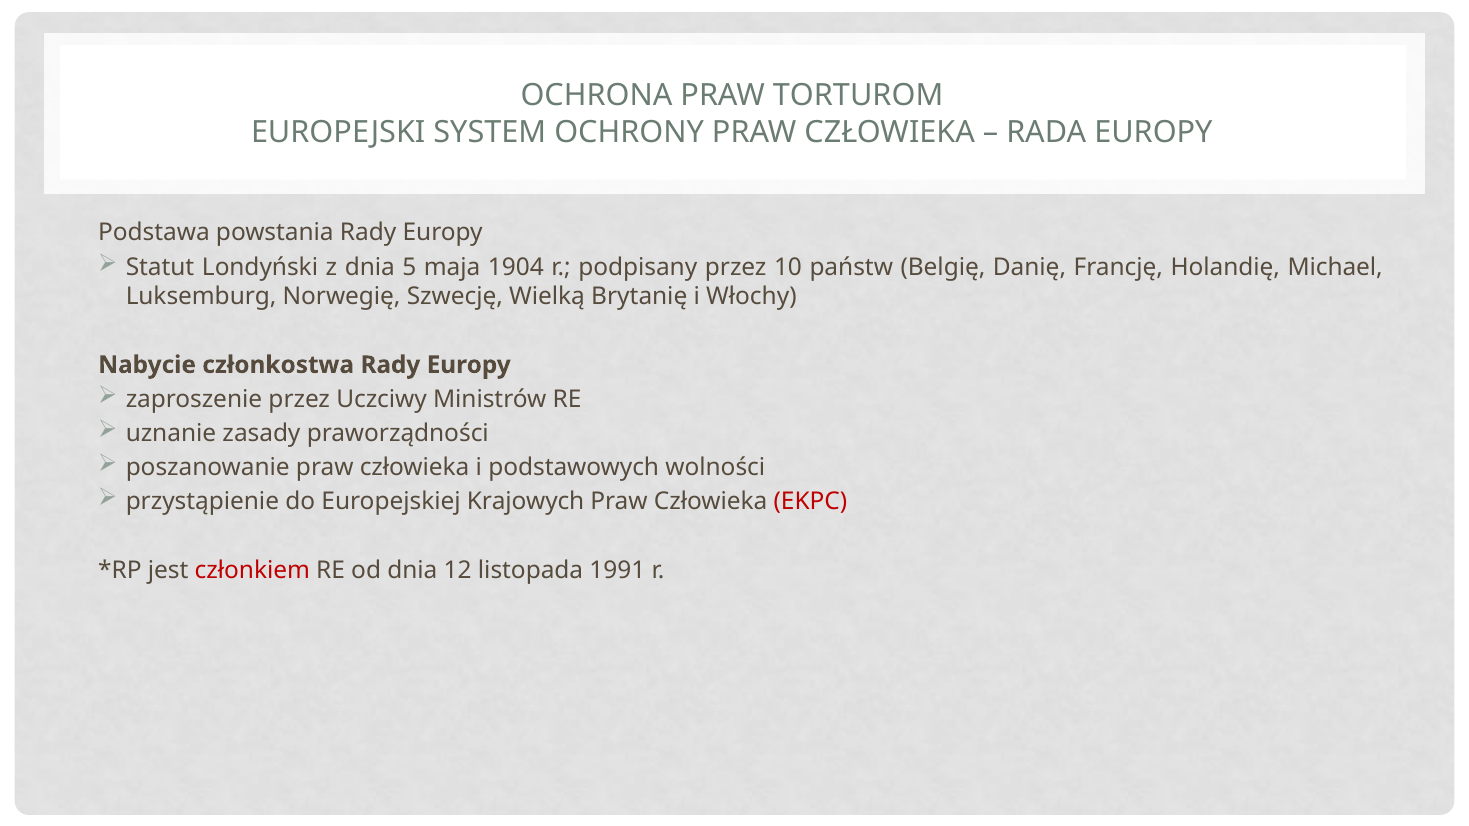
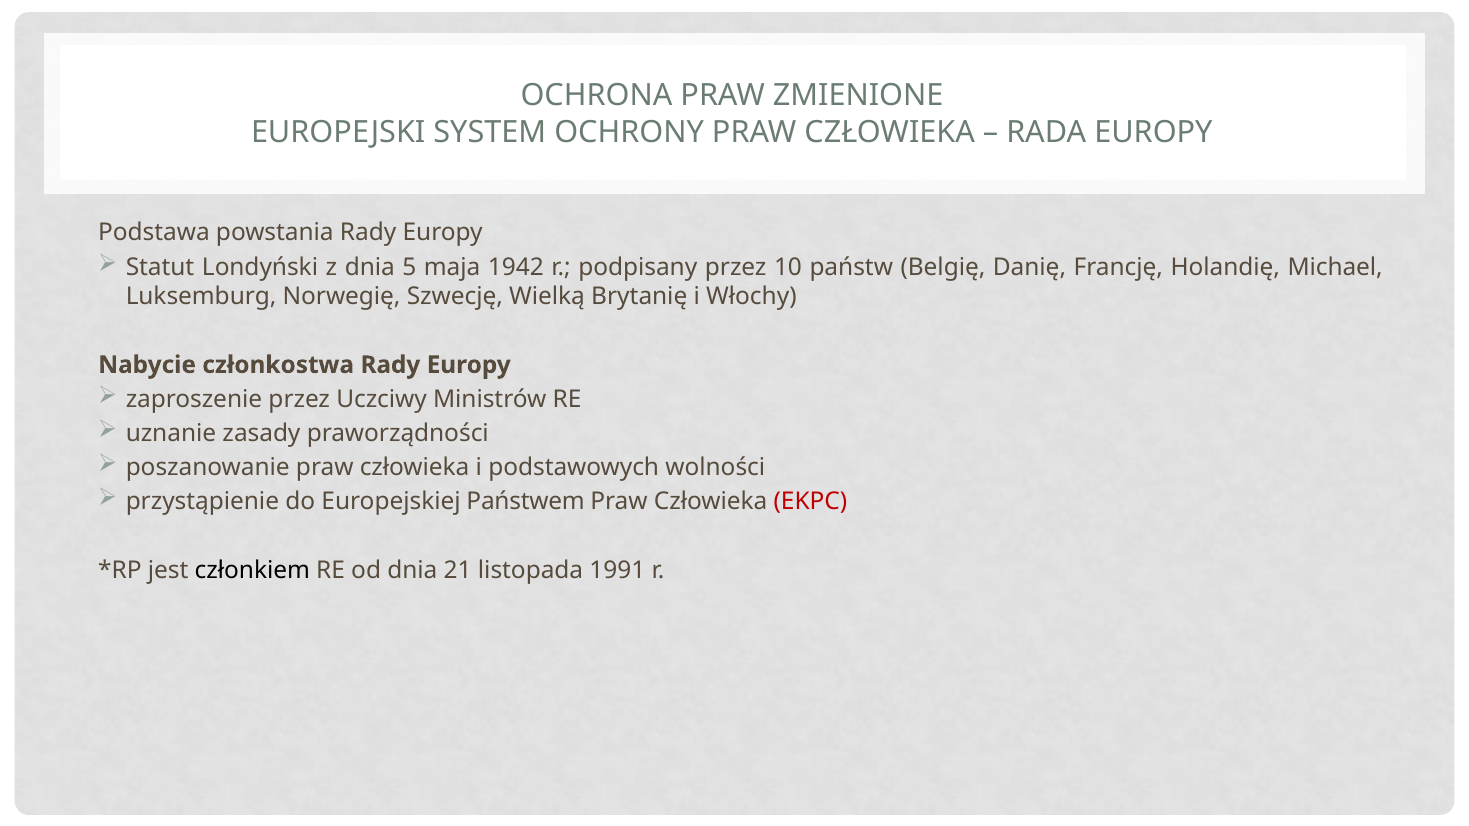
TORTUROM: TORTUROM -> ZMIENIONE
1904: 1904 -> 1942
Krajowych: Krajowych -> Państwem
członkiem colour: red -> black
12: 12 -> 21
